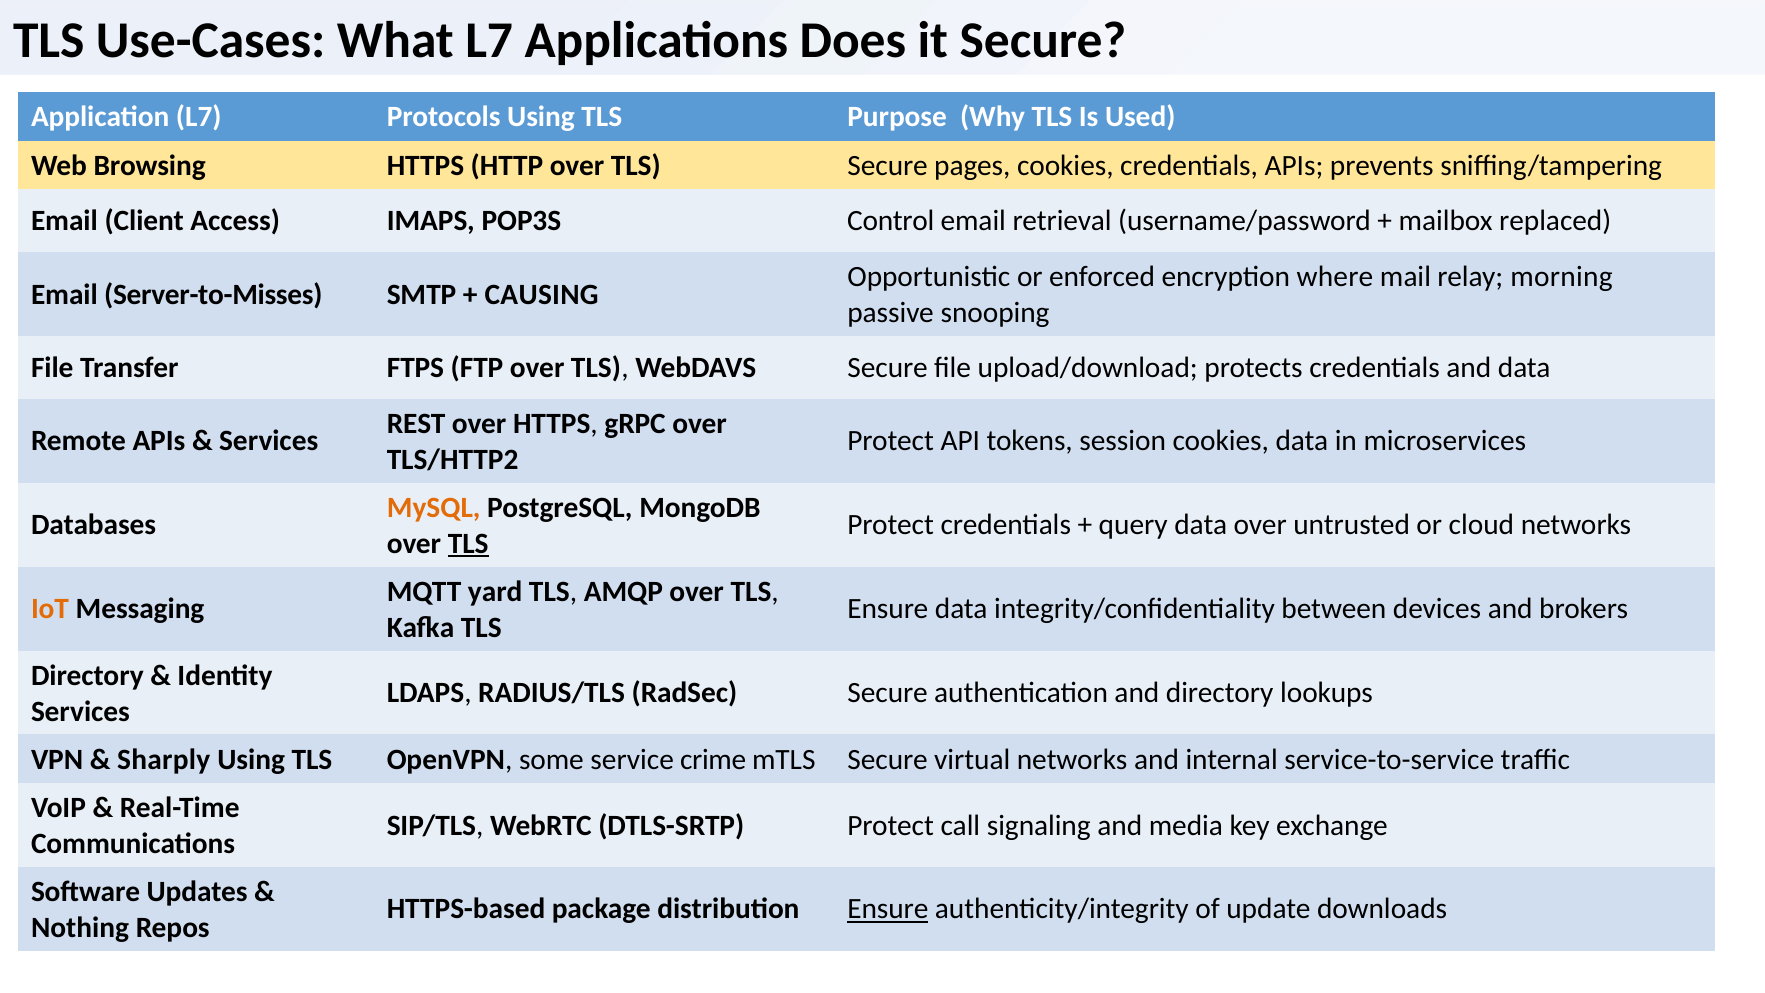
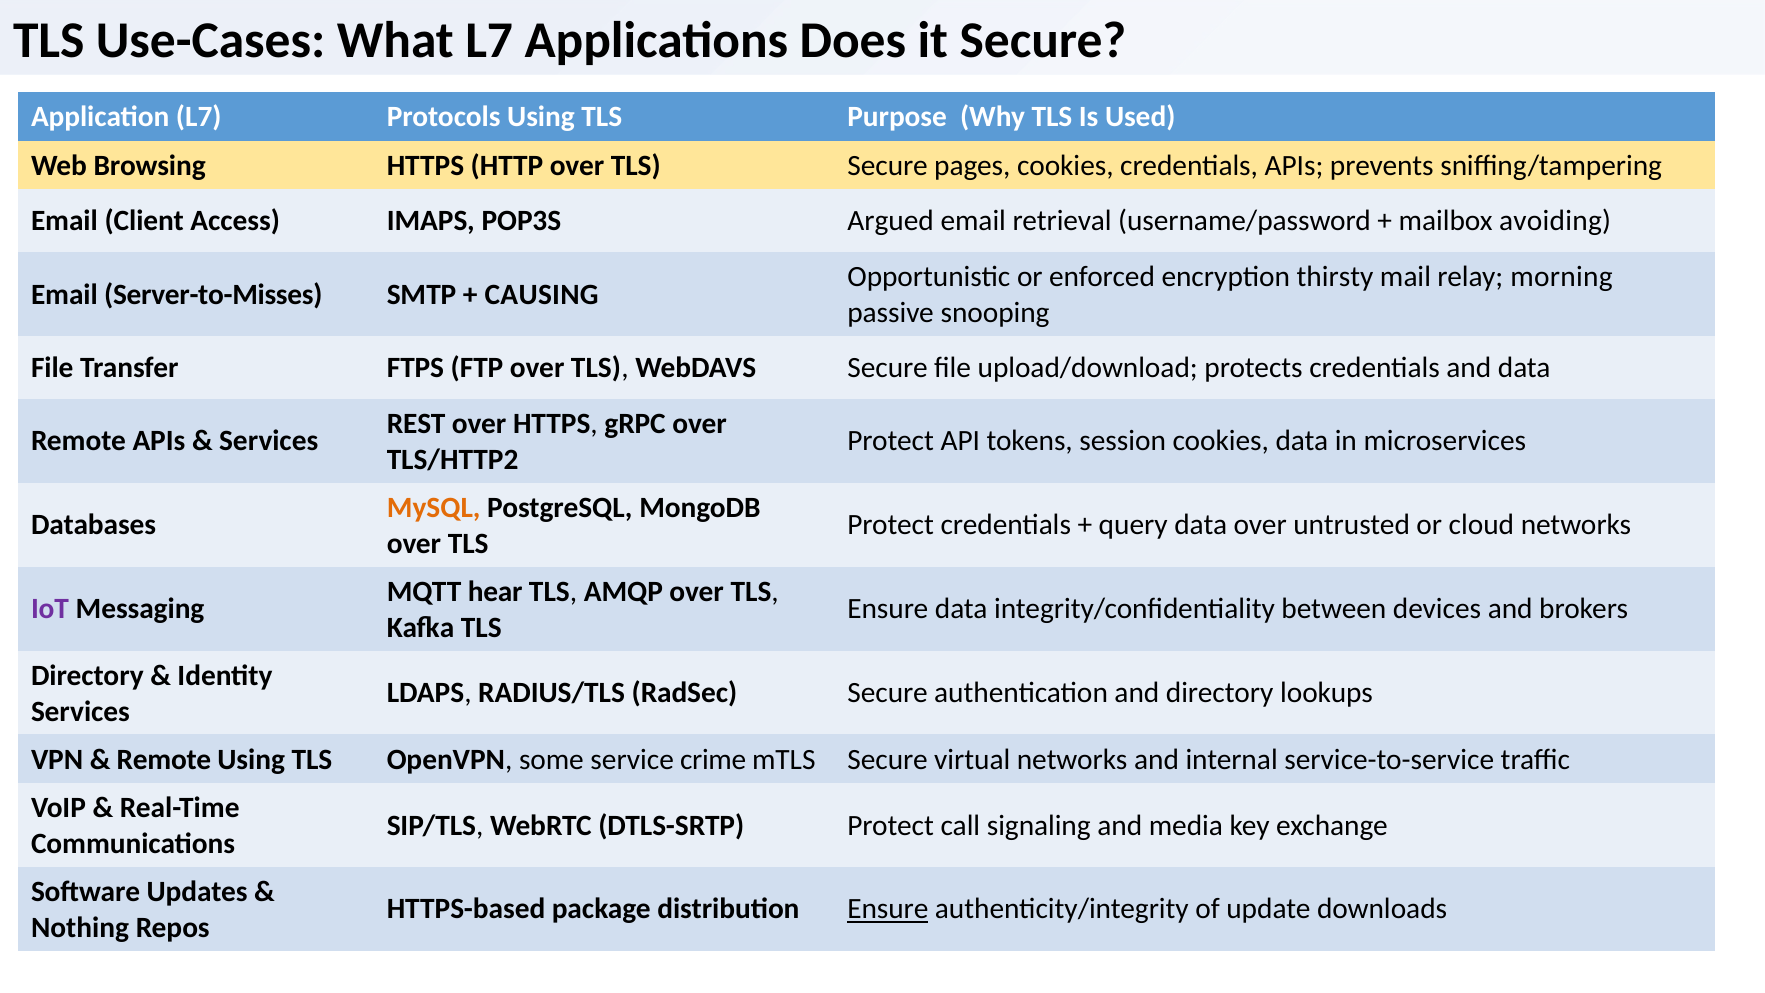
Control: Control -> Argued
replaced: replaced -> avoiding
where: where -> thirsty
TLS at (468, 544) underline: present -> none
yard: yard -> hear
IoT colour: orange -> purple
Sharply at (164, 759): Sharply -> Remote
